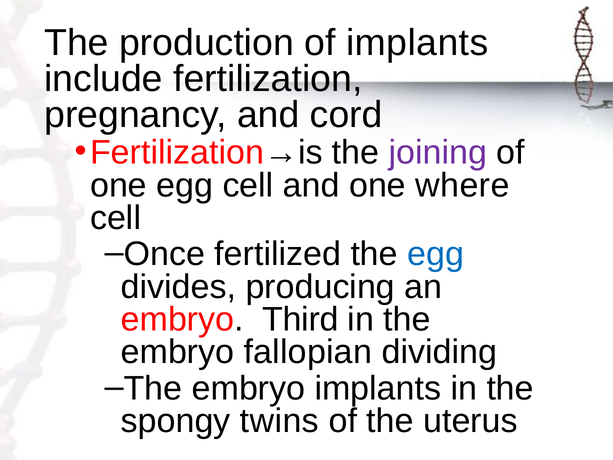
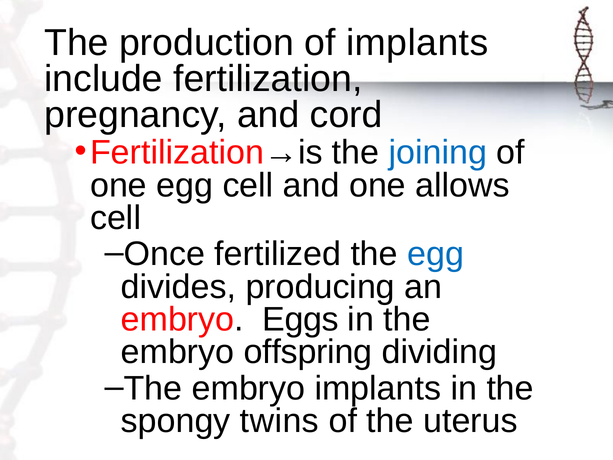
joining colour: purple -> blue
where: where -> allows
Third: Third -> Eggs
fallopian: fallopian -> offspring
